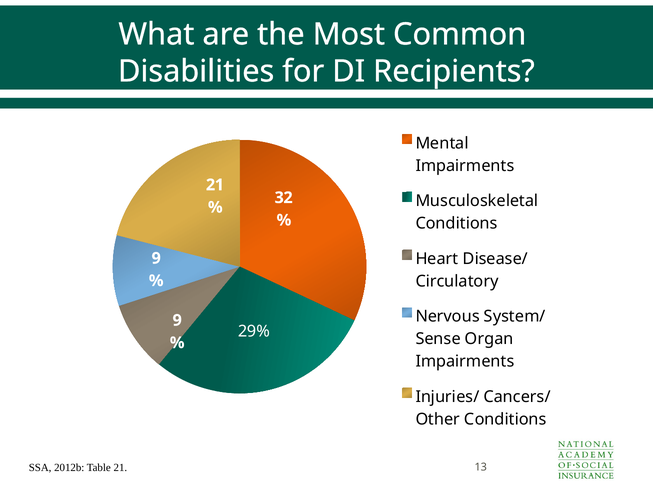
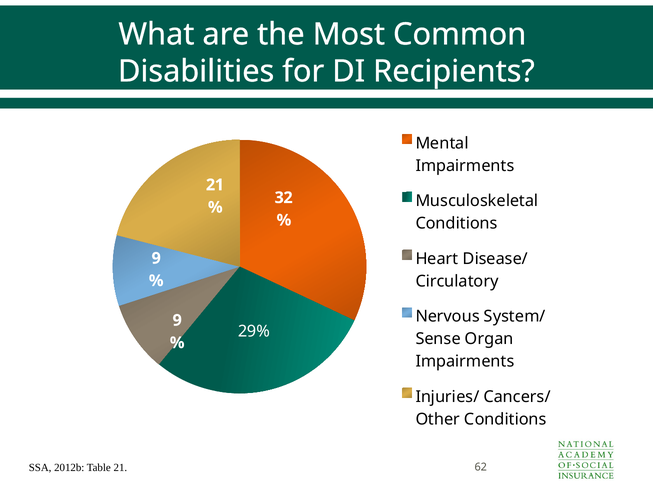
13: 13 -> 62
